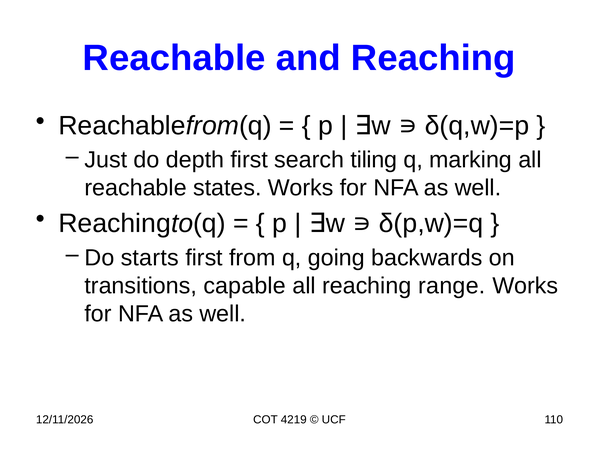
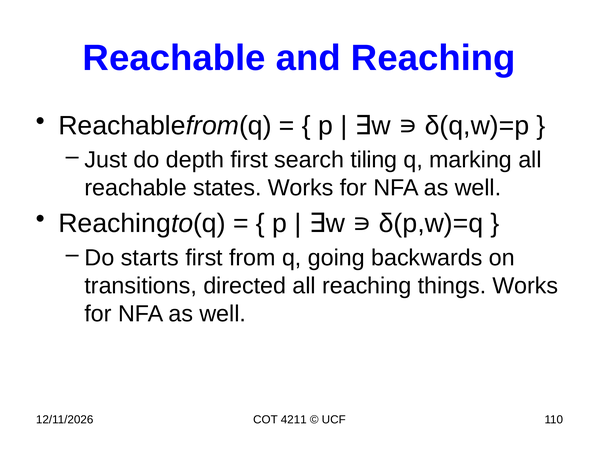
capable: capable -> directed
range: range -> things
4219: 4219 -> 4211
